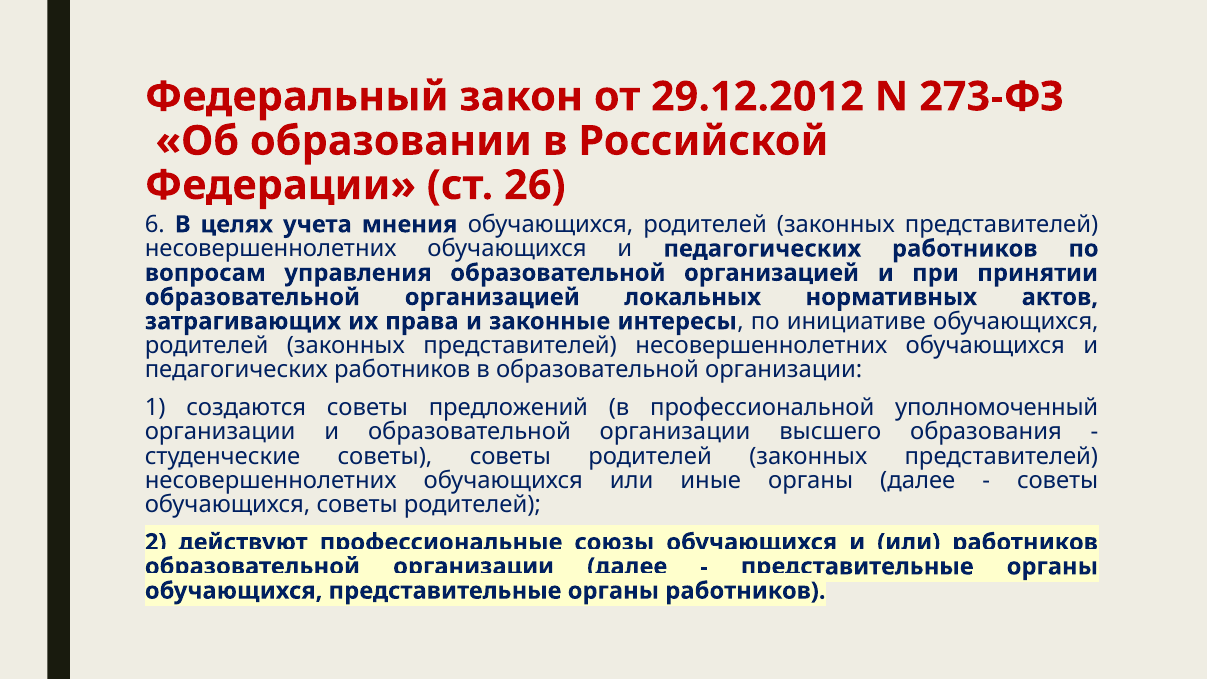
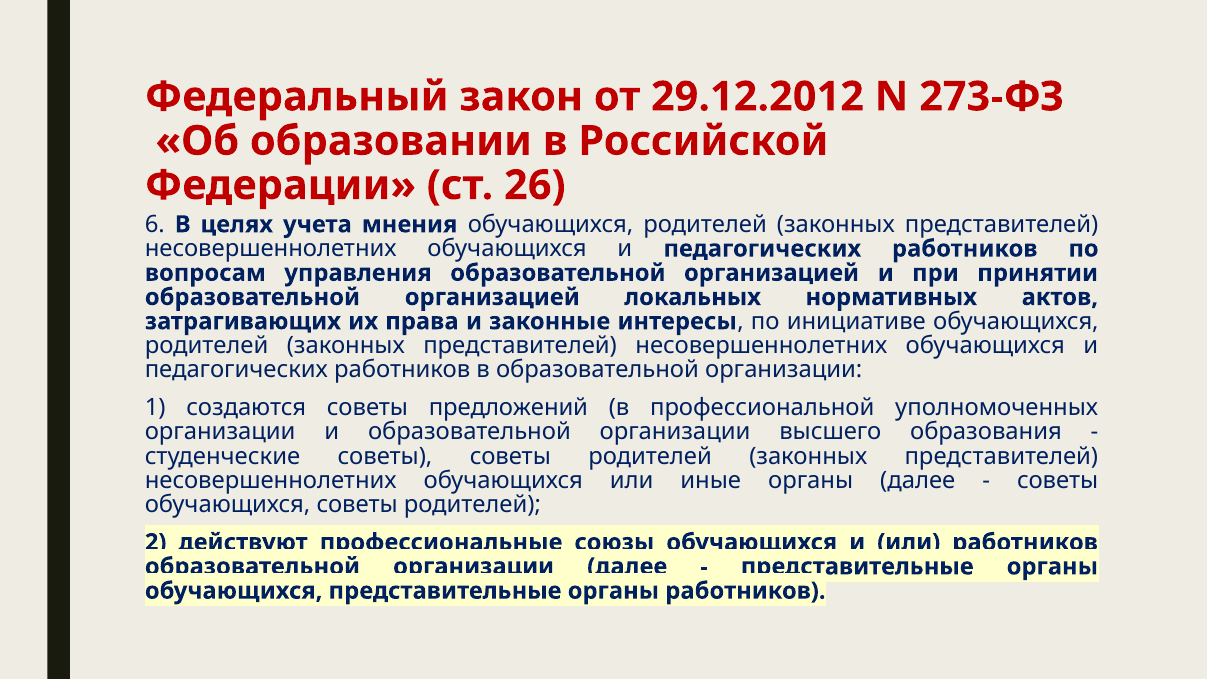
уполномоченный: уполномоченный -> уполномоченных
